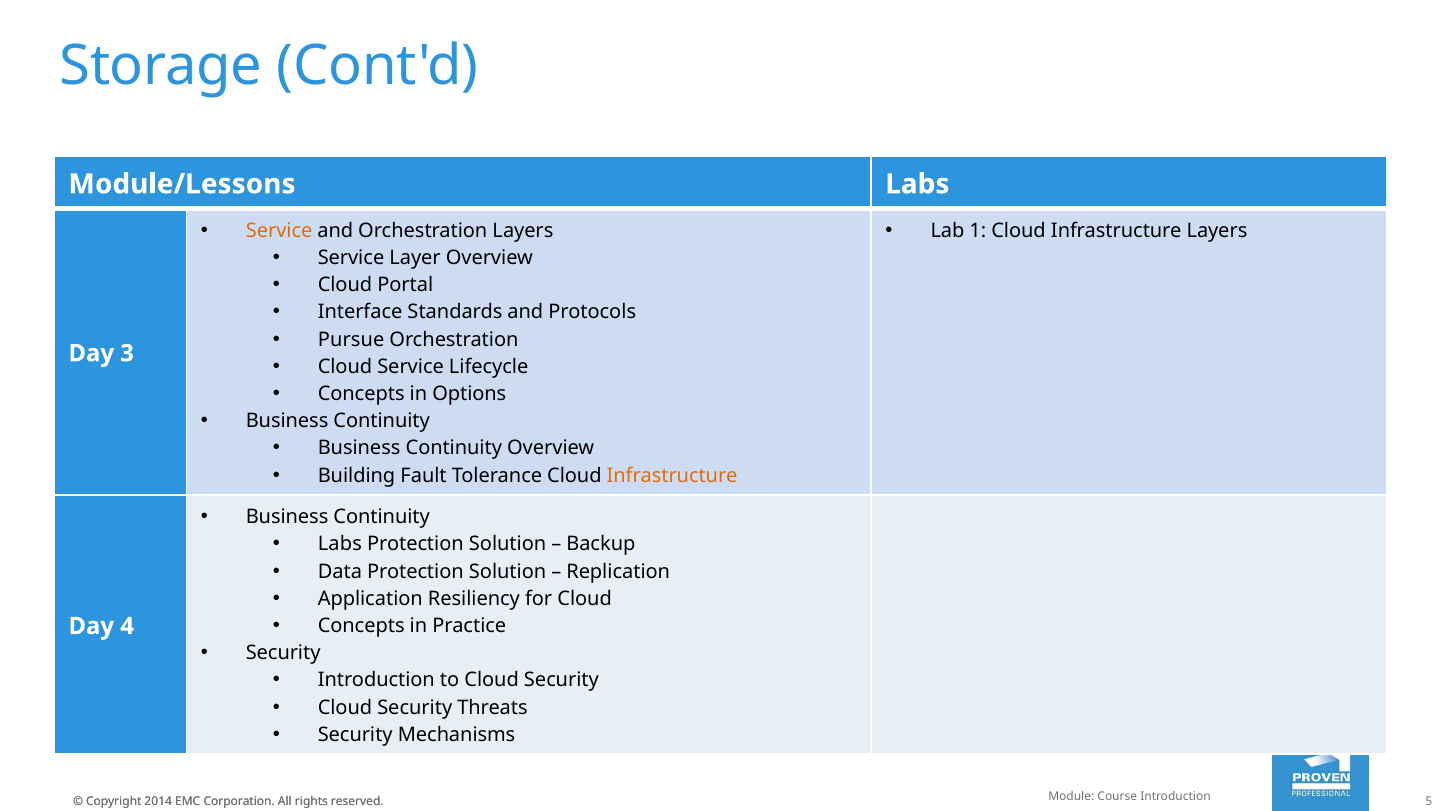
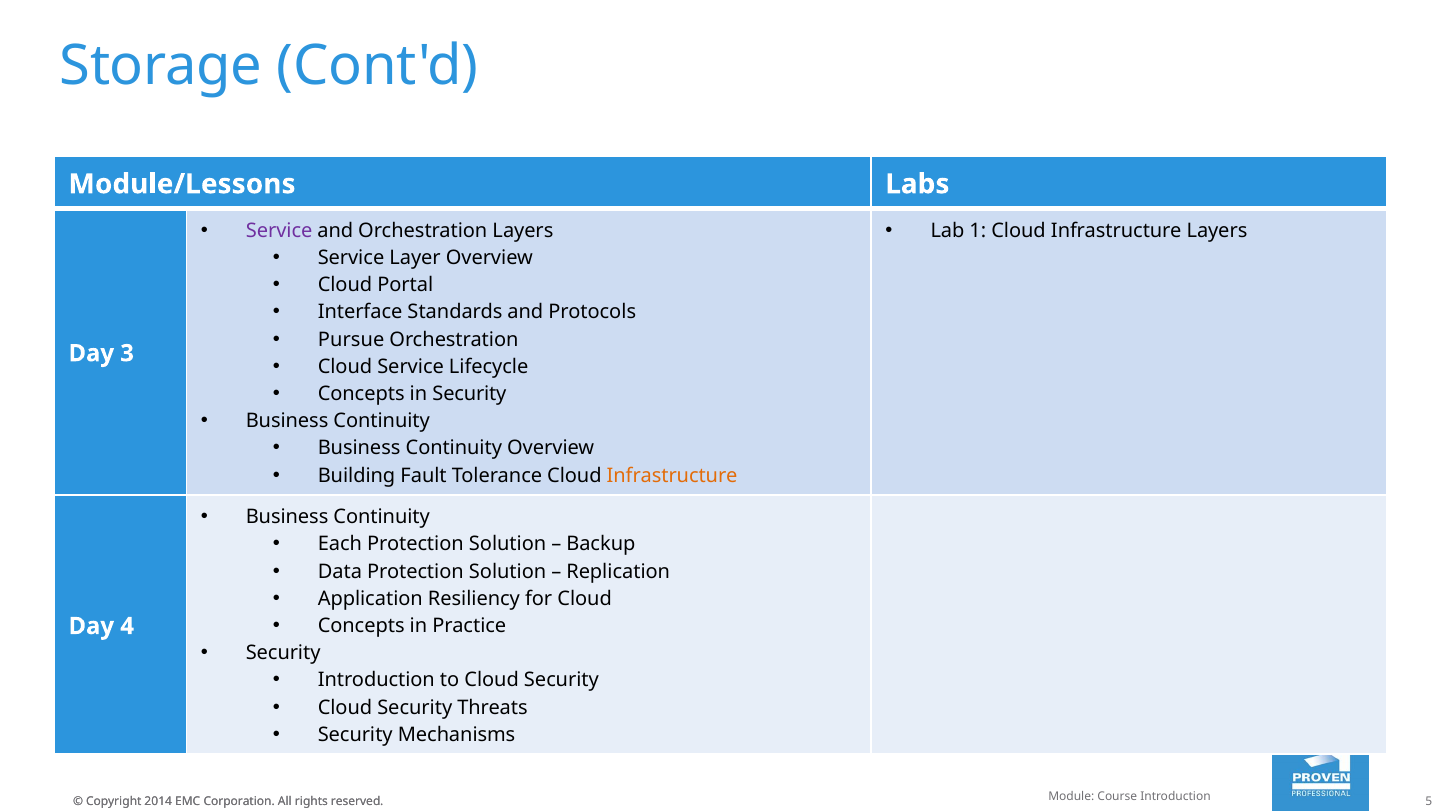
Service at (279, 231) colour: orange -> purple
in Options: Options -> Security
Labs at (340, 544): Labs -> Each
